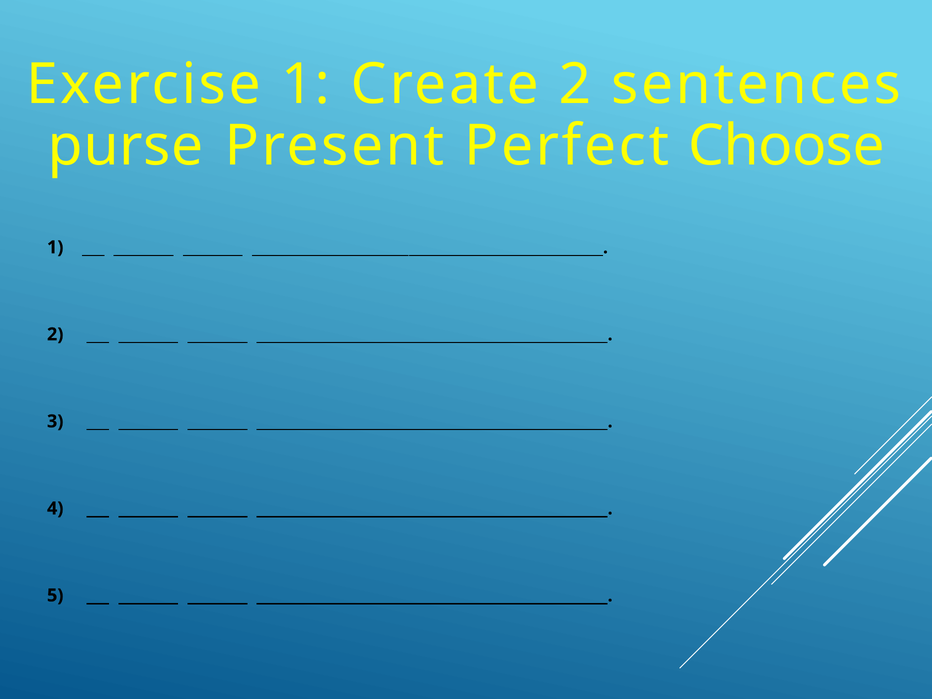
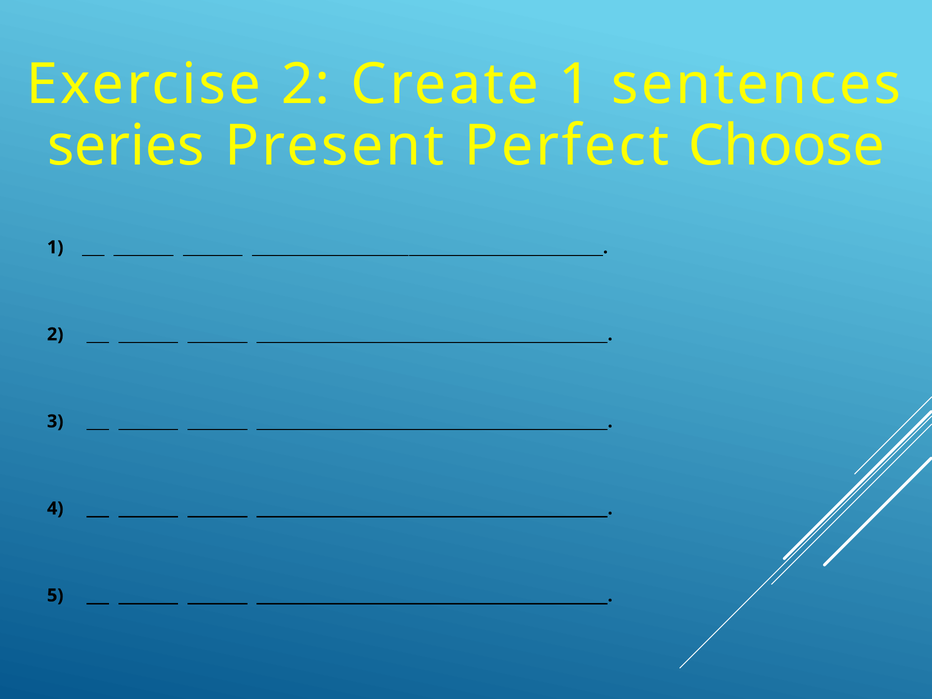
Exercise 1: 1 -> 2
Create 2: 2 -> 1
purse: purse -> series
